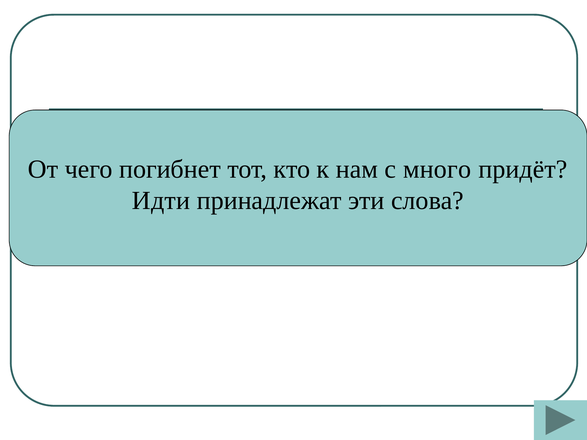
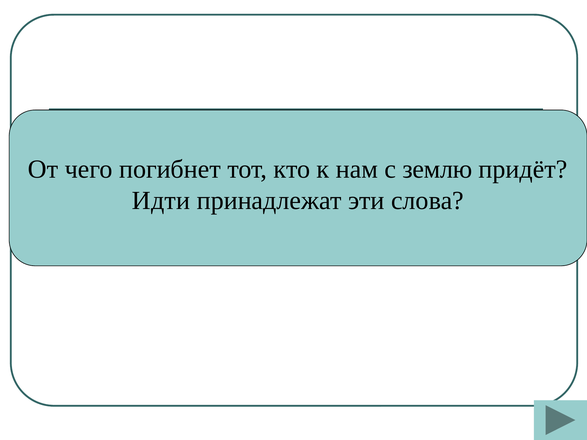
много: много -> землю
